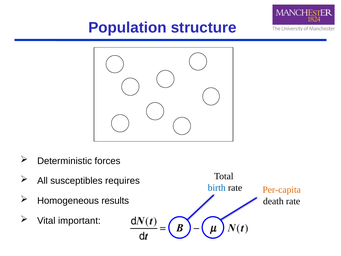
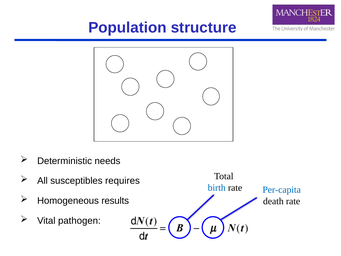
forces: forces -> needs
Per-capita colour: orange -> blue
important: important -> pathogen
